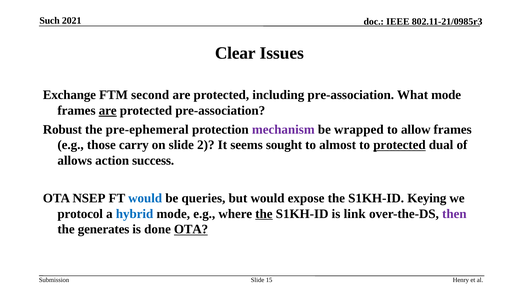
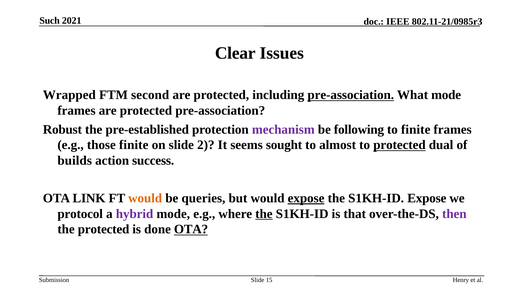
Exchange: Exchange -> Wrapped
pre-association at (351, 95) underline: none -> present
are at (108, 111) underline: present -> none
pre-ephemeral: pre-ephemeral -> pre-established
wrapped: wrapped -> following
to allow: allow -> finite
those carry: carry -> finite
allows: allows -> builds
NSEP: NSEP -> LINK
would at (145, 198) colour: blue -> orange
expose at (306, 198) underline: none -> present
S1KH-ID Keying: Keying -> Expose
hybrid colour: blue -> purple
link: link -> that
the generates: generates -> protected
